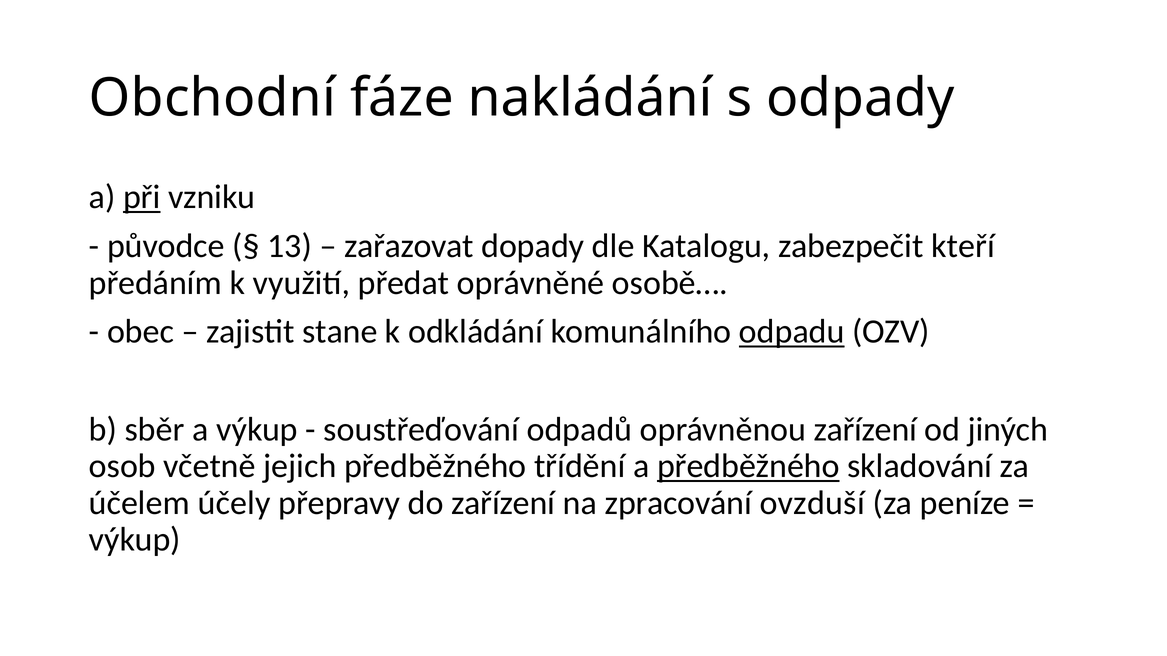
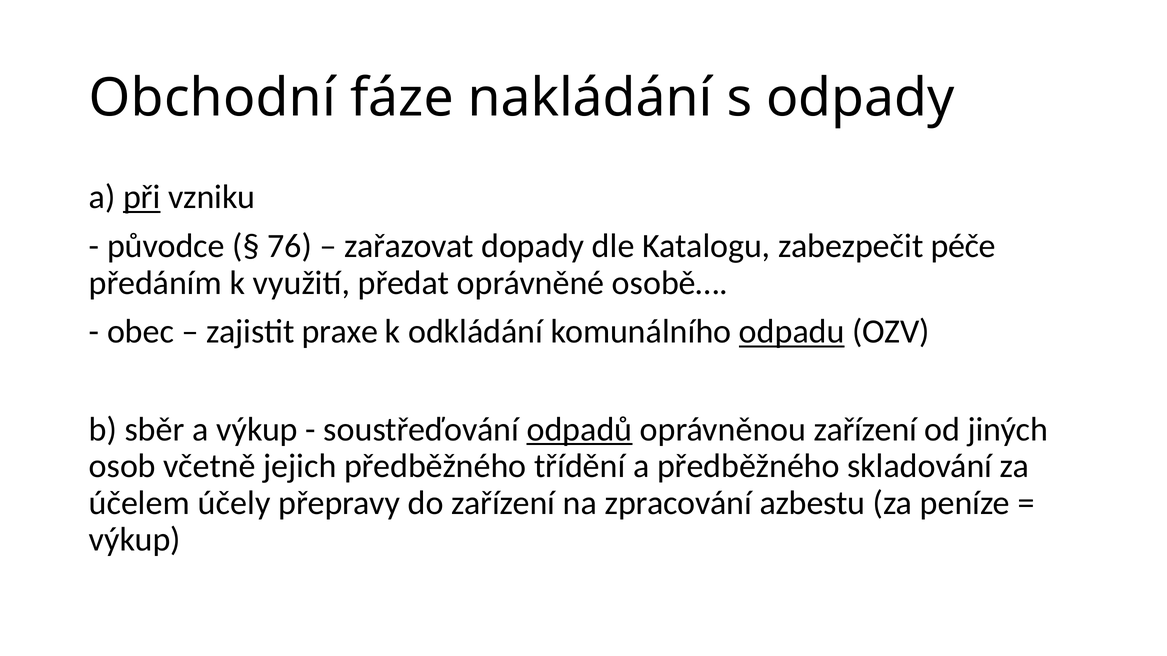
13: 13 -> 76
kteří: kteří -> péče
stane: stane -> praxe
odpadů underline: none -> present
předběžného at (748, 467) underline: present -> none
ovzduší: ovzduší -> azbestu
